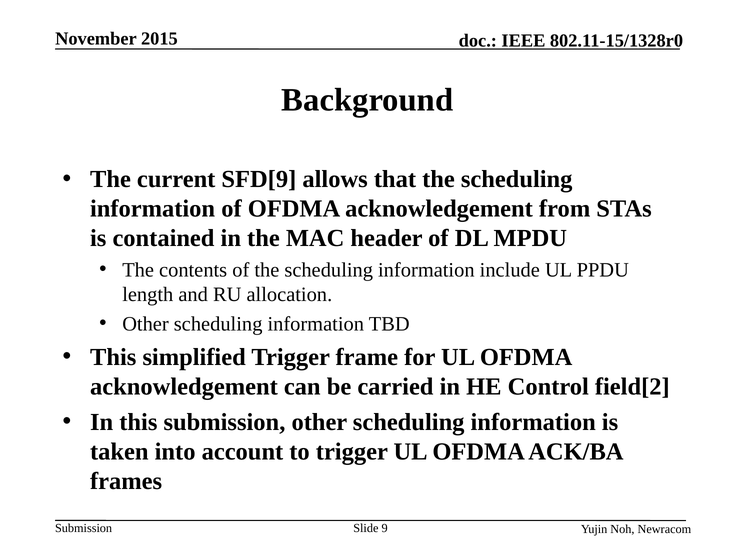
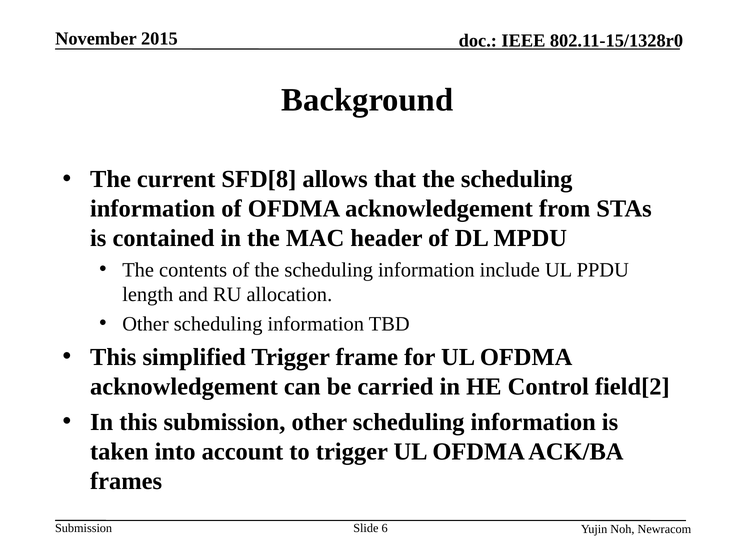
SFD[9: SFD[9 -> SFD[8
9: 9 -> 6
